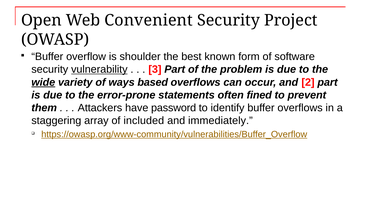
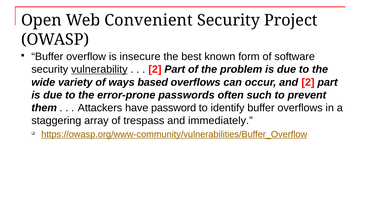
shoulder: shoulder -> insecure
3 at (155, 70): 3 -> 2
wide underline: present -> none
statements: statements -> passwords
fined: fined -> such
included: included -> trespass
